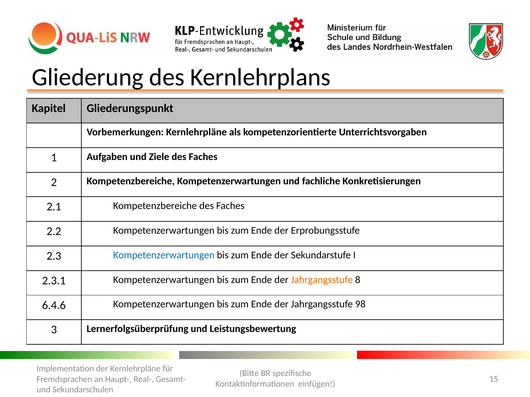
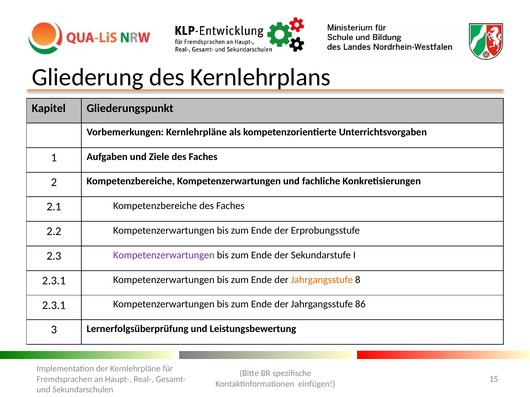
Kompetenzerwartungen at (164, 255) colour: blue -> purple
6.4.6 at (54, 306): 6.4.6 -> 2.3.1
98: 98 -> 86
